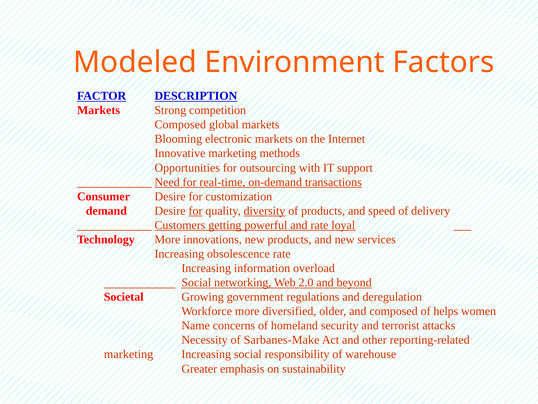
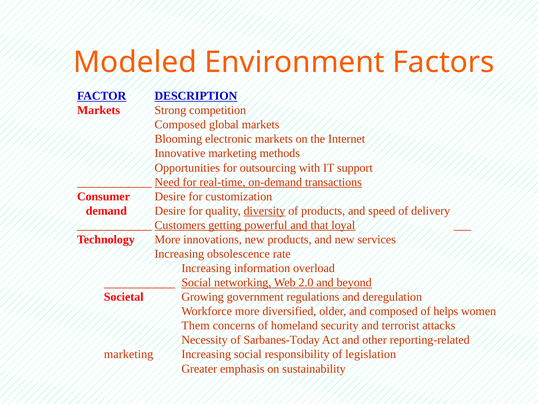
for at (196, 211) underline: present -> none
and rate: rate -> that
Name: Name -> Them
Sarbanes-Make: Sarbanes-Make -> Sarbanes-Today
warehouse: warehouse -> legislation
